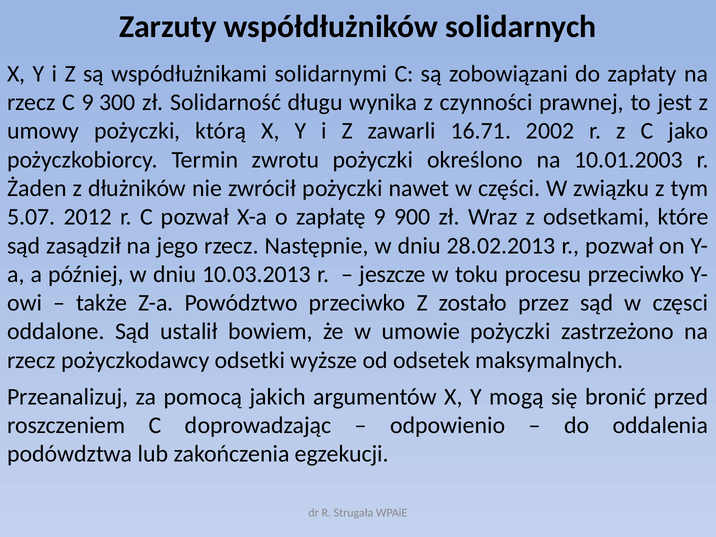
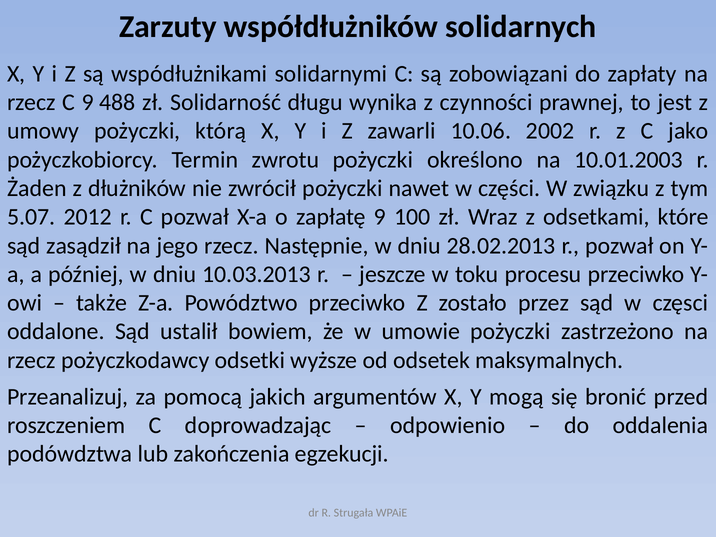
300: 300 -> 488
16.71: 16.71 -> 10.06
900: 900 -> 100
